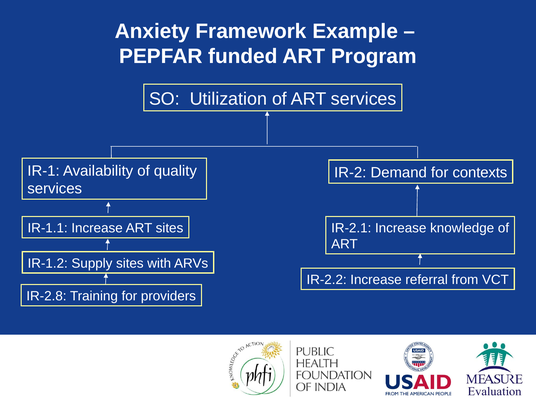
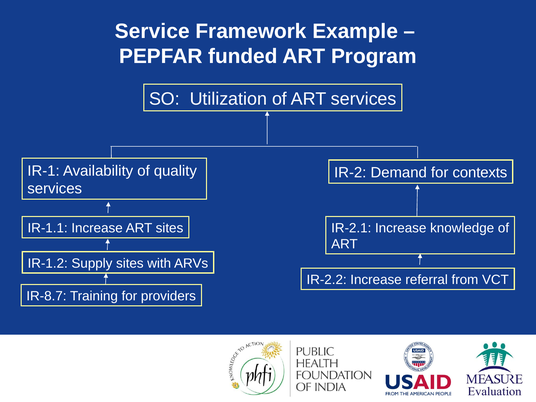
Anxiety: Anxiety -> Service
IR-2.8: IR-2.8 -> IR-8.7
